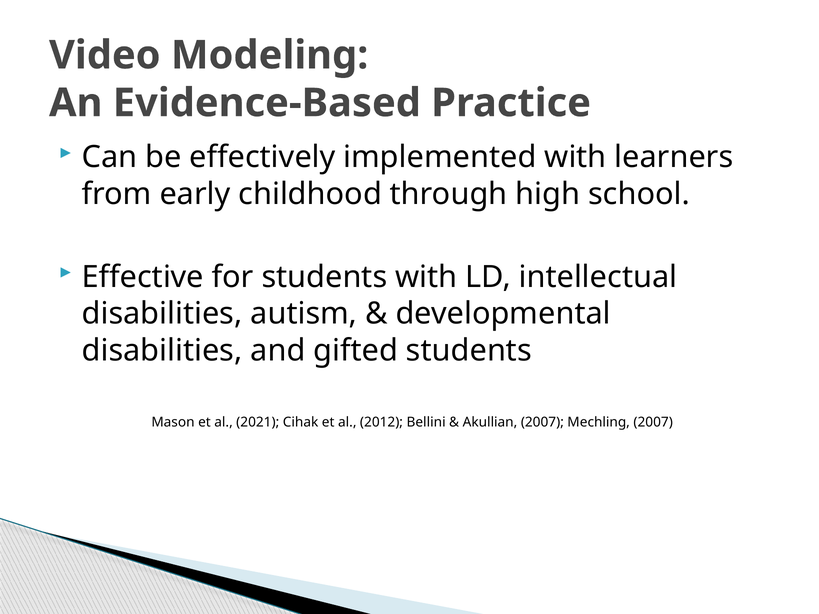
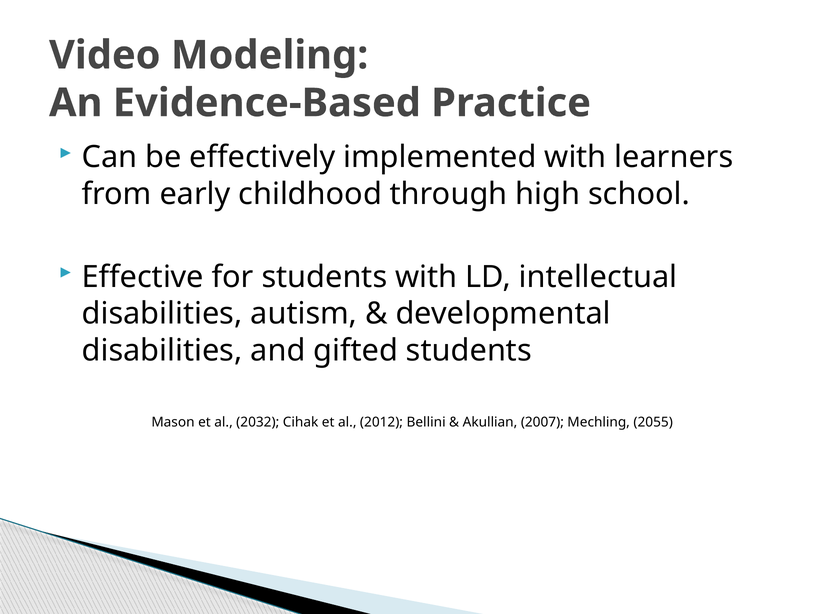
2021: 2021 -> 2032
Mechling 2007: 2007 -> 2055
